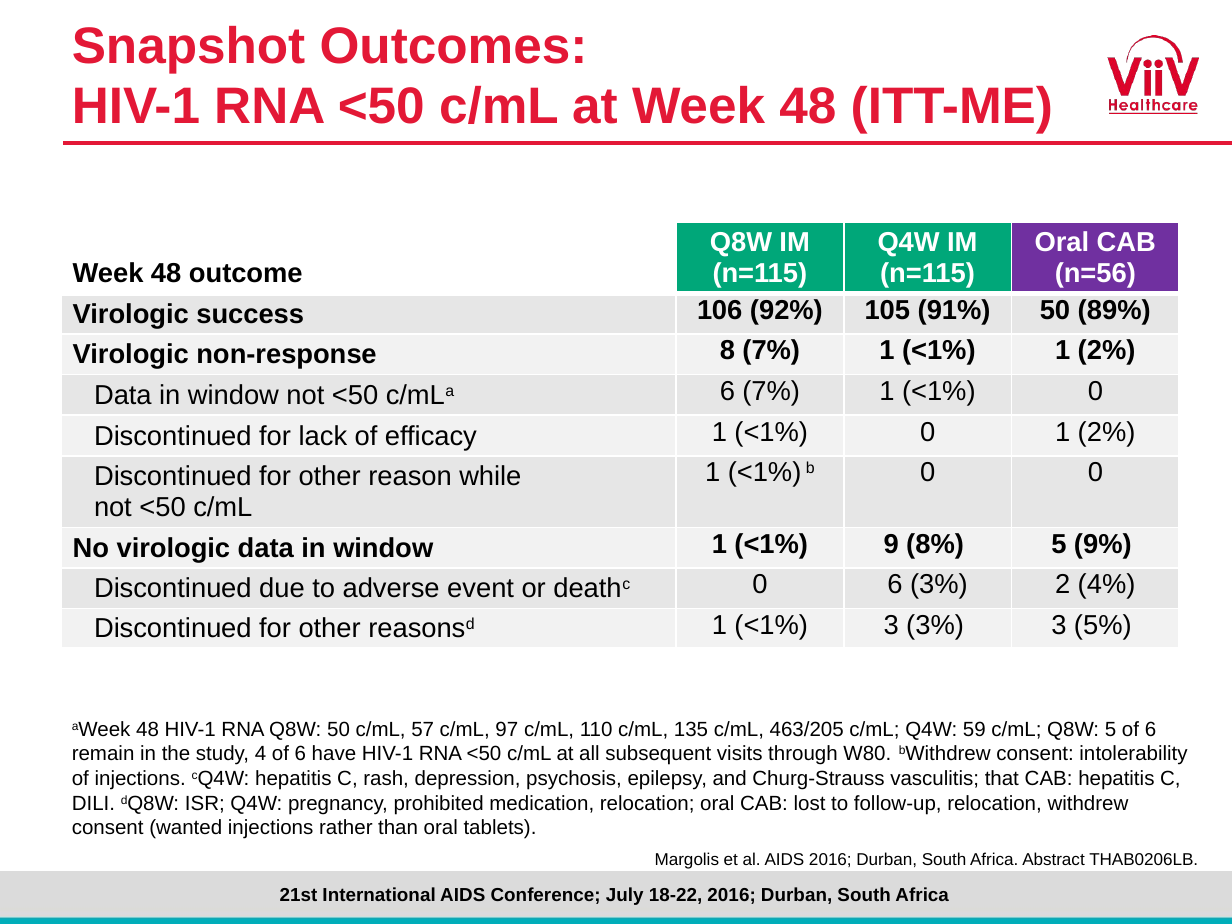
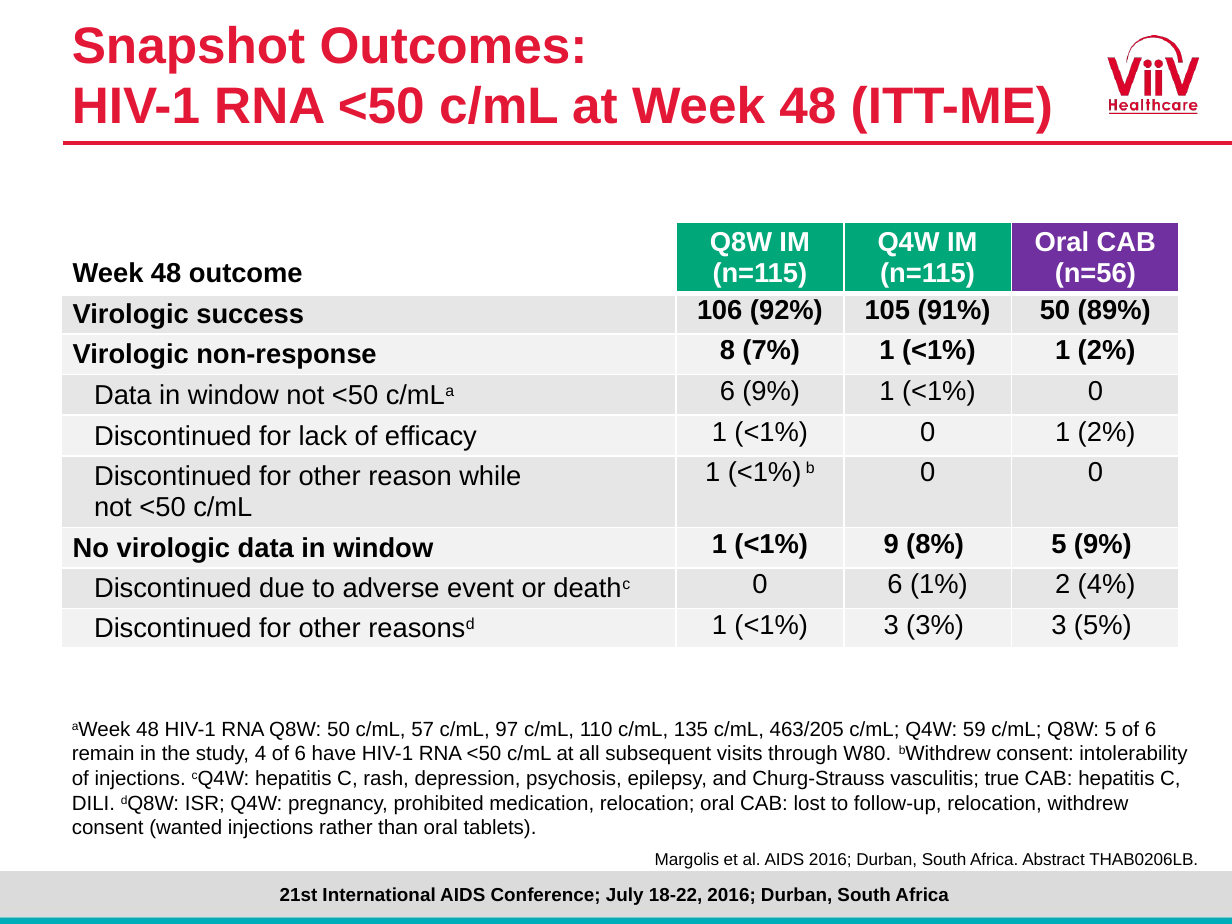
6 7%: 7% -> 9%
6 3%: 3% -> 1%
that: that -> true
